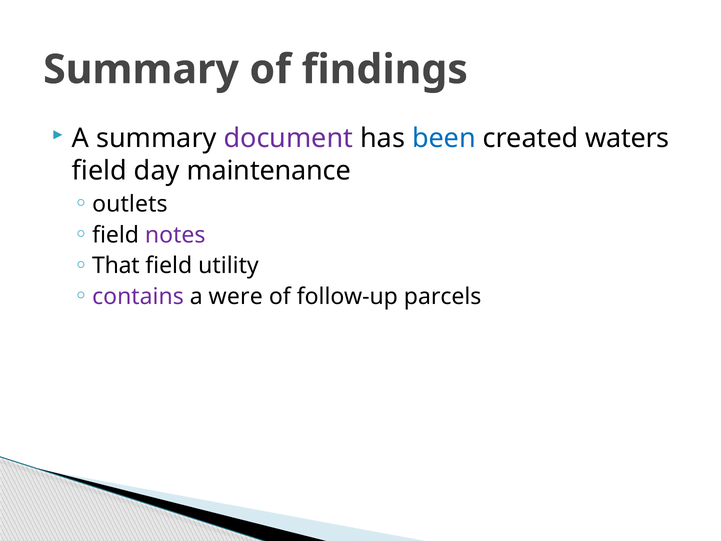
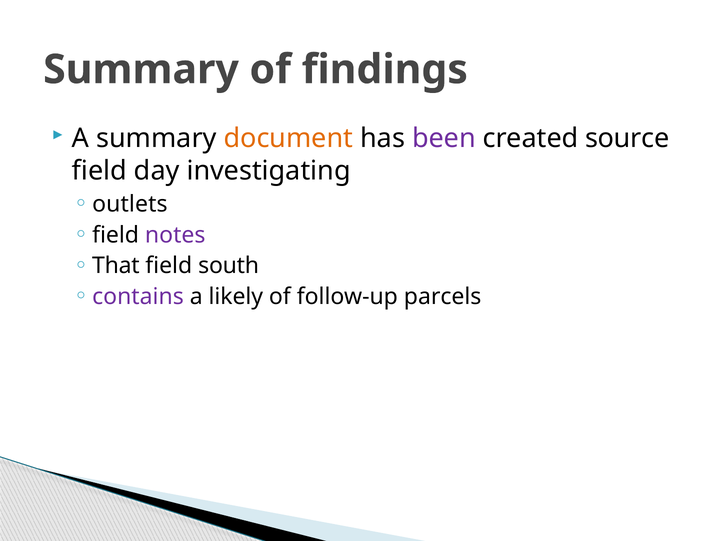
document colour: purple -> orange
been colour: blue -> purple
waters: waters -> source
maintenance: maintenance -> investigating
utility: utility -> south
were: were -> likely
